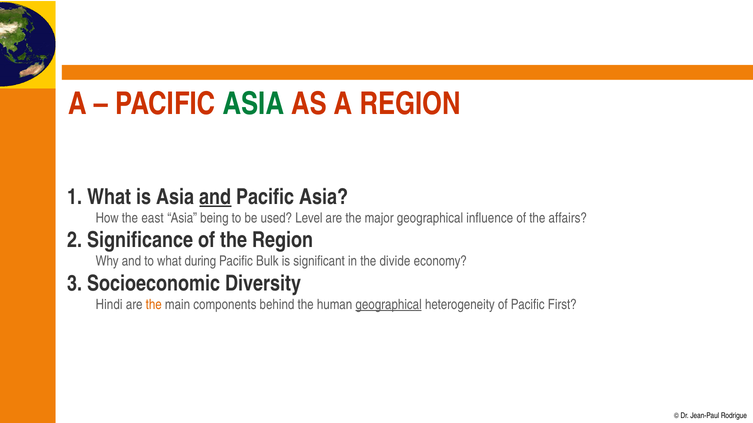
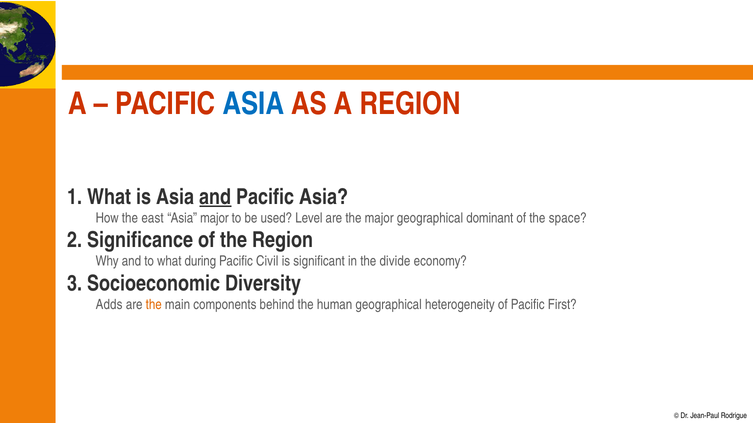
ASIA at (253, 104) colour: green -> blue
Asia being: being -> major
influence: influence -> dominant
affairs: affairs -> space
Bulk: Bulk -> Civil
Hindi: Hindi -> Adds
geographical at (389, 305) underline: present -> none
